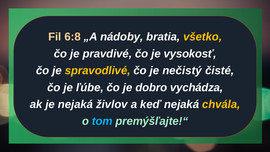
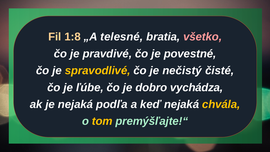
6:8: 6:8 -> 1:8
nádoby: nádoby -> telesné
všetko colour: yellow -> pink
vysokosť: vysokosť -> povestné
živlov: živlov -> podľa
tom colour: light blue -> yellow
